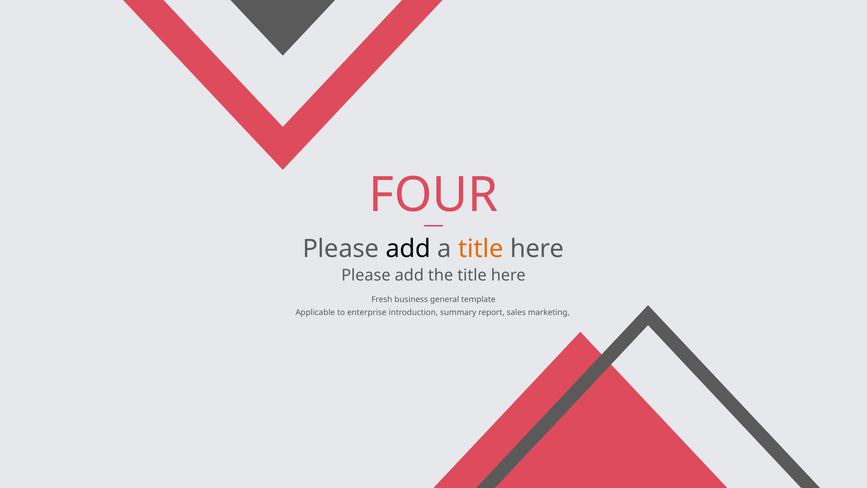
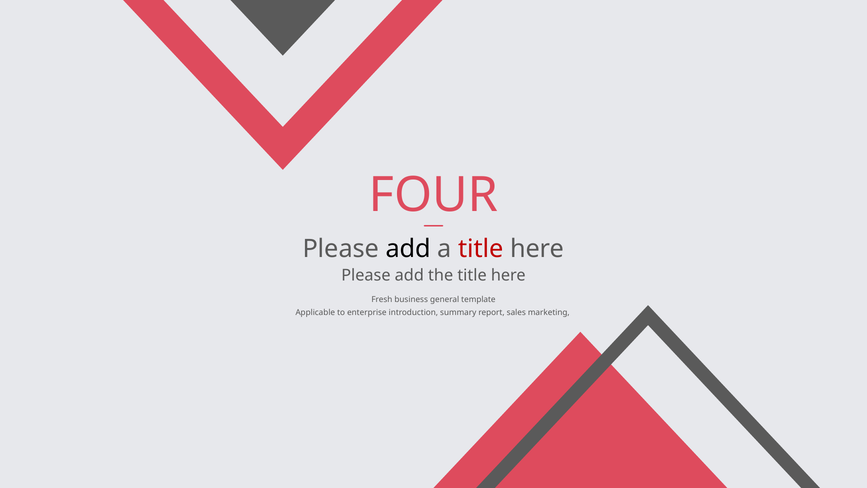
title at (481, 248) colour: orange -> red
